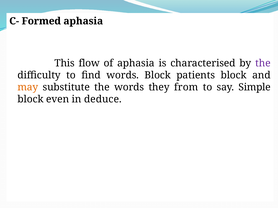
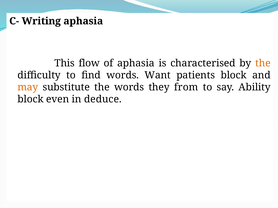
Formed: Formed -> Writing
the at (263, 63) colour: purple -> orange
words Block: Block -> Want
Simple: Simple -> Ability
